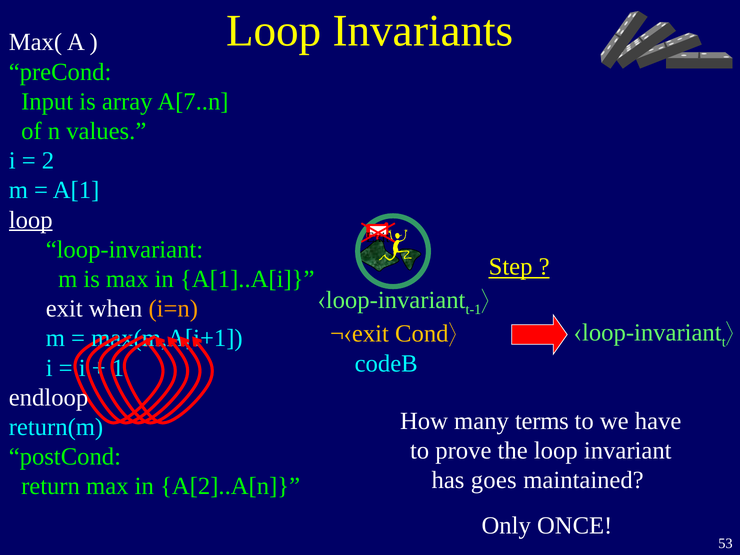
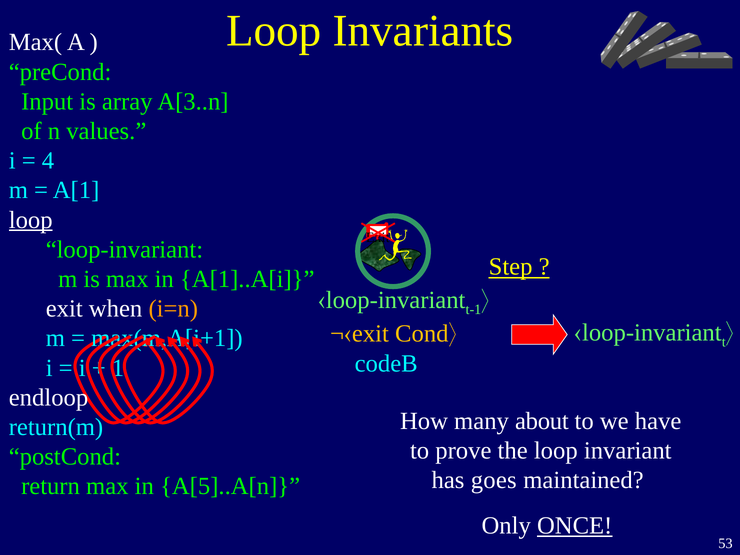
A[7..n: A[7..n -> A[3..n
2: 2 -> 4
terms: terms -> about
A[2]..A[n: A[2]..A[n -> A[5]..A[n
ONCE underline: none -> present
